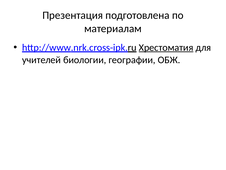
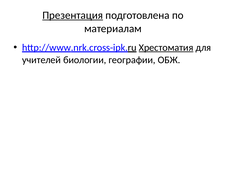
Презентация underline: none -> present
